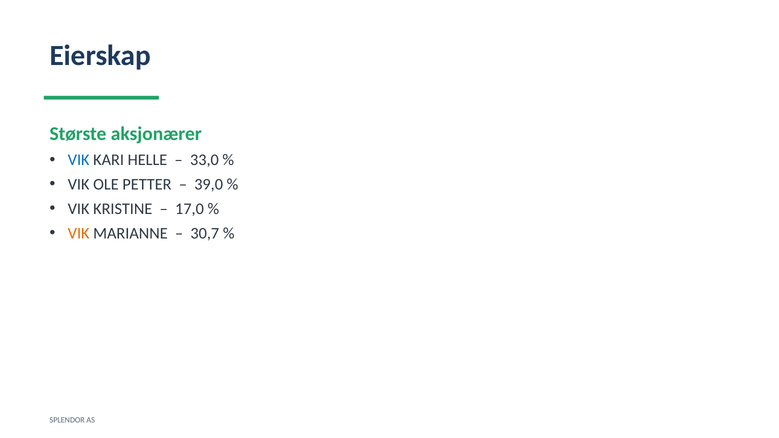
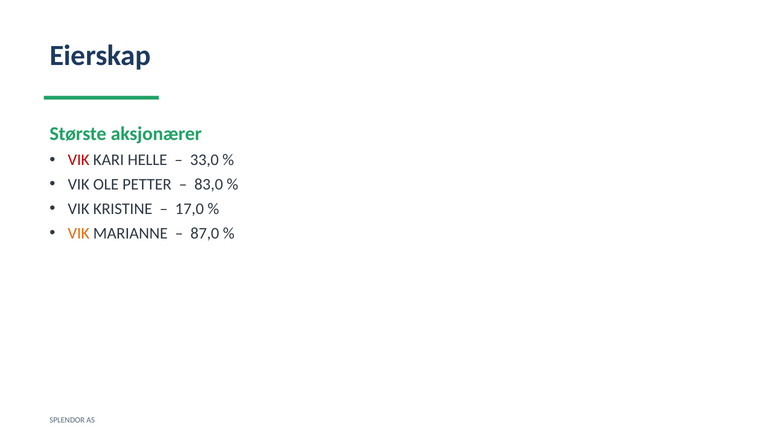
VIK at (79, 160) colour: blue -> red
39,0: 39,0 -> 83,0
30,7: 30,7 -> 87,0
